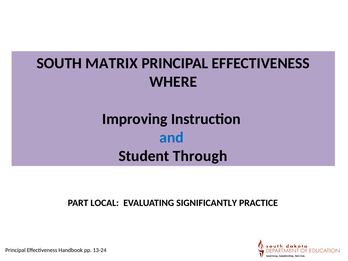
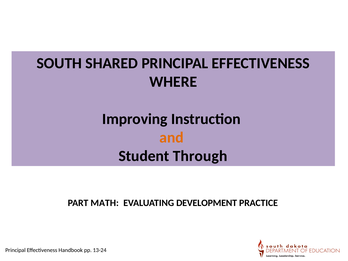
MATRIX: MATRIX -> SHARED
and colour: blue -> orange
LOCAL: LOCAL -> MATH
SIGNIFICANTLY: SIGNIFICANTLY -> DEVELOPMENT
